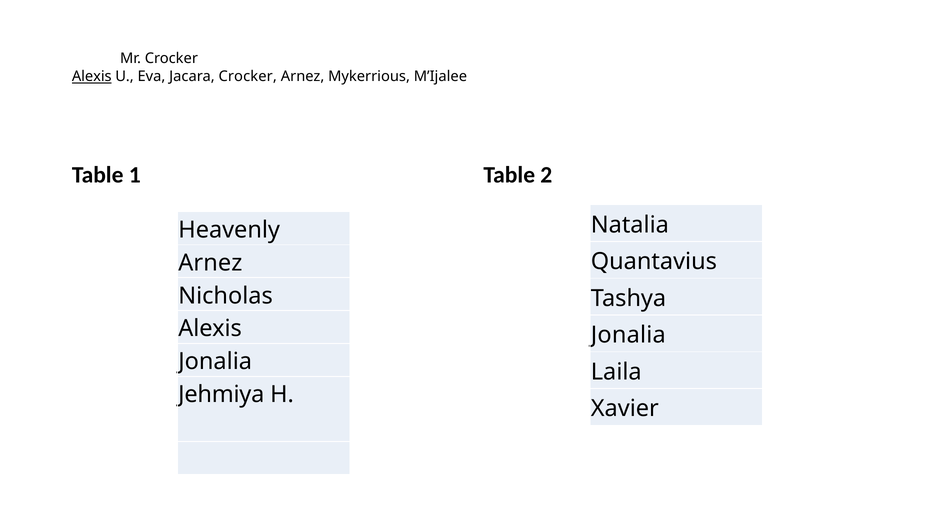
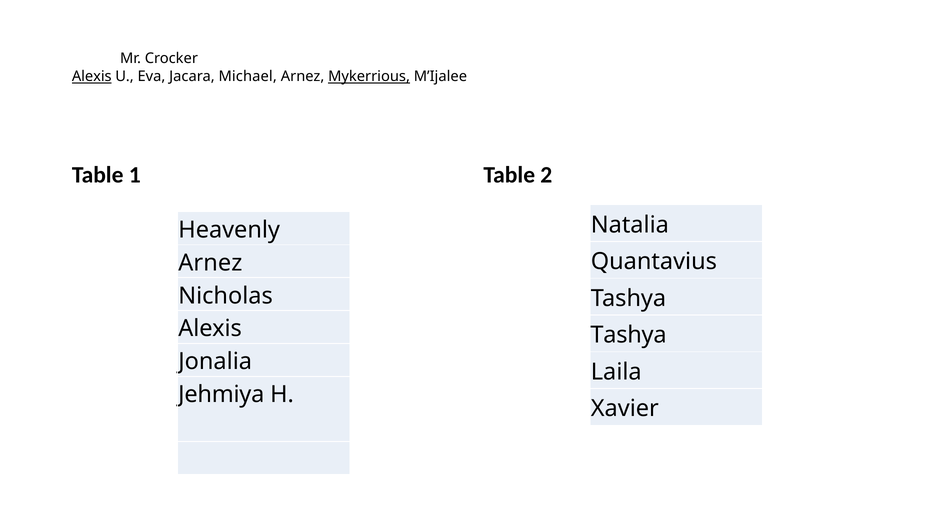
Jacara Crocker: Crocker -> Michael
Mykerrious underline: none -> present
Jonalia at (628, 335): Jonalia -> Tashya
